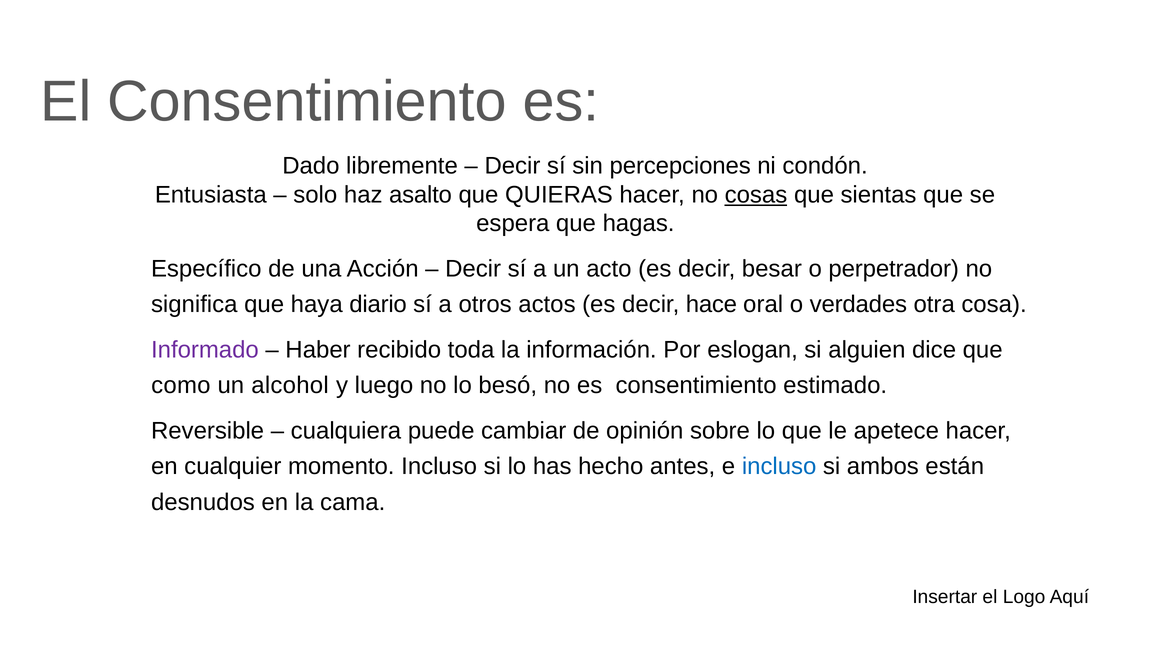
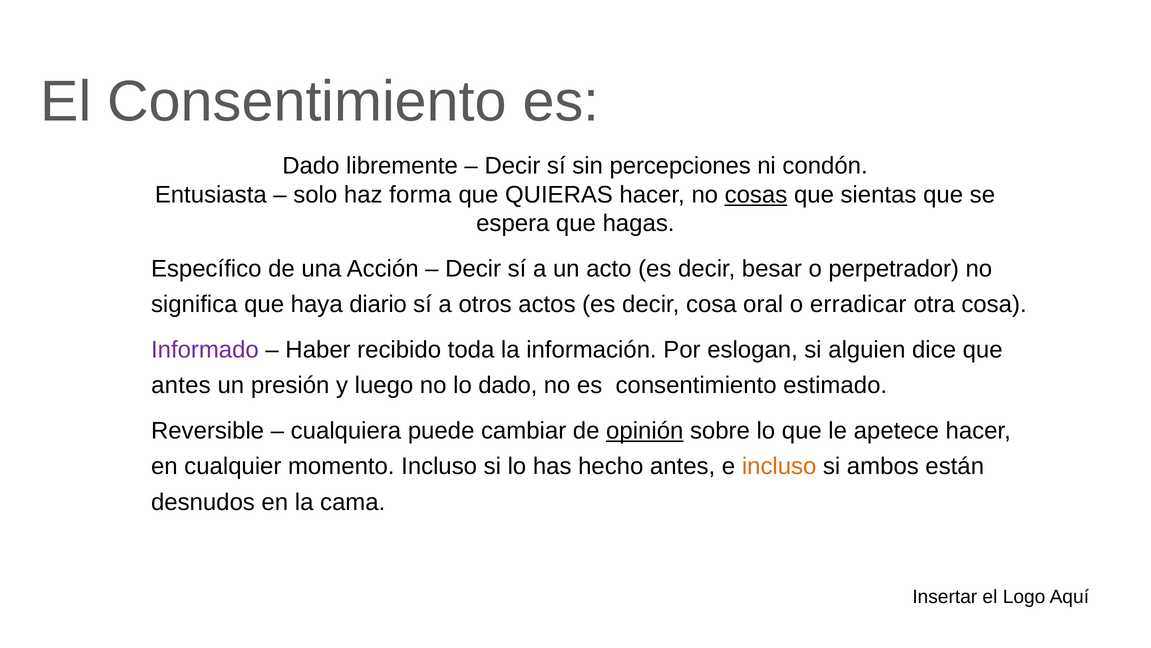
asalto: asalto -> forma
decir hace: hace -> cosa
verdades: verdades -> erradicar
como at (181, 385): como -> antes
alcohol: alcohol -> presión
lo besó: besó -> dado
opinión underline: none -> present
incluso at (779, 466) colour: blue -> orange
